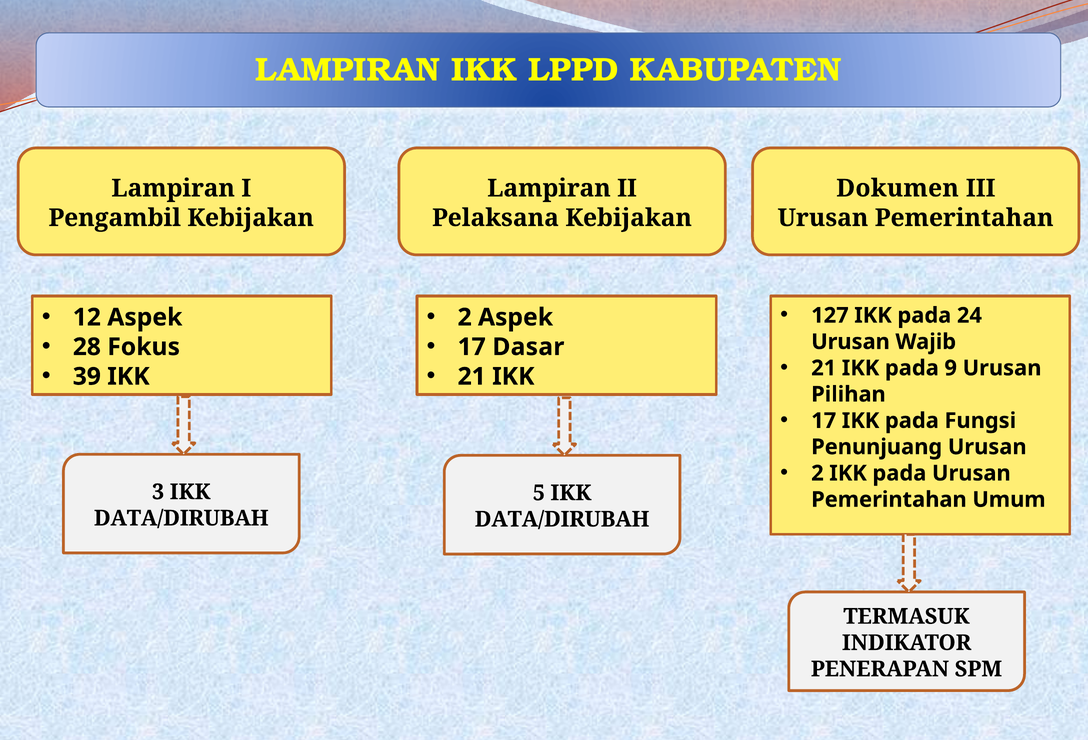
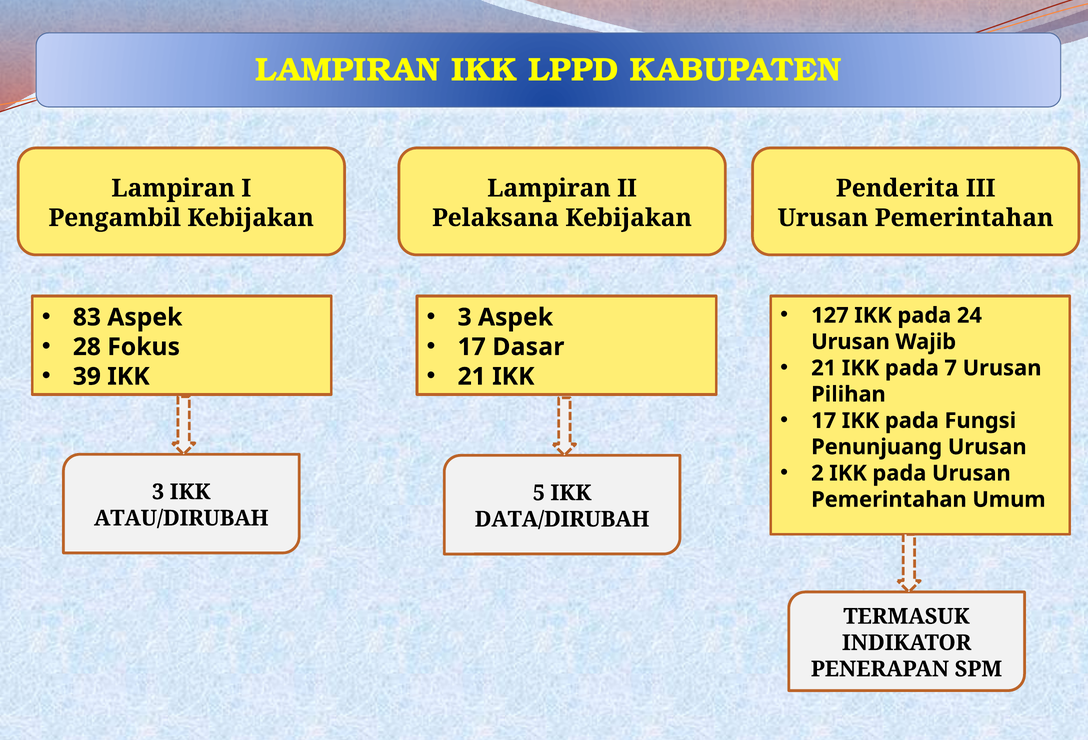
Dokumen: Dokumen -> Penderita
12: 12 -> 83
2 at (465, 317): 2 -> 3
9: 9 -> 7
DATA/DIRUBAH at (181, 518): DATA/DIRUBAH -> ATAU/DIRUBAH
